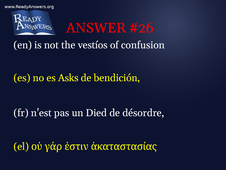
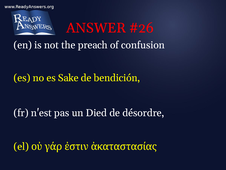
vestíos: vestíos -> preach
Asks: Asks -> Sake
